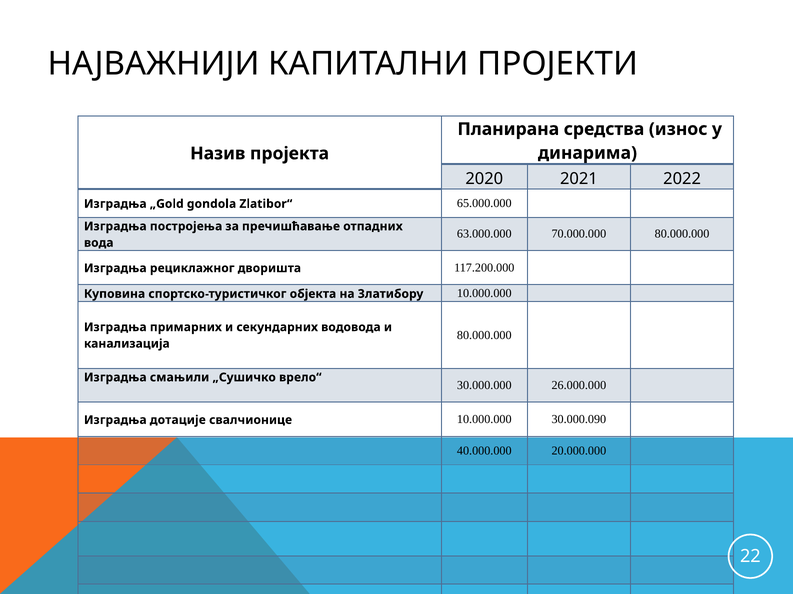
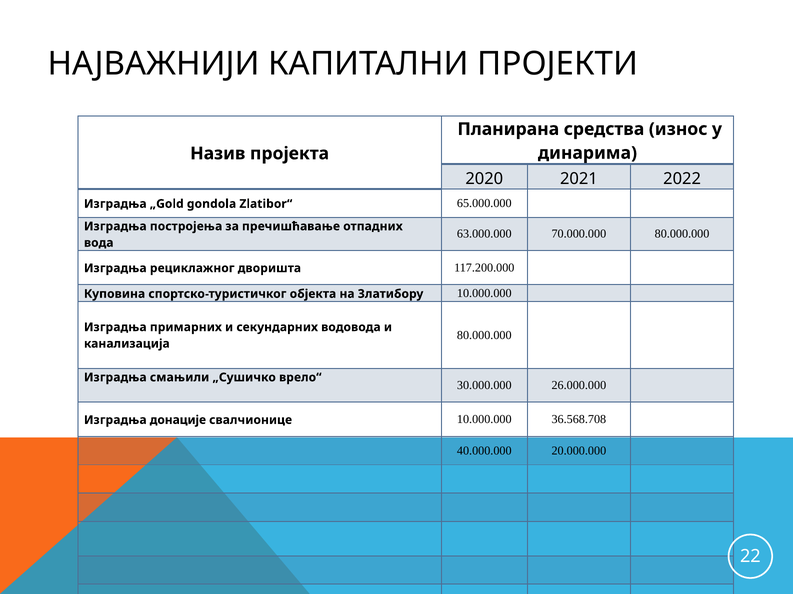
дотације: дотације -> донације
30.000.090: 30.000.090 -> 36.568.708
